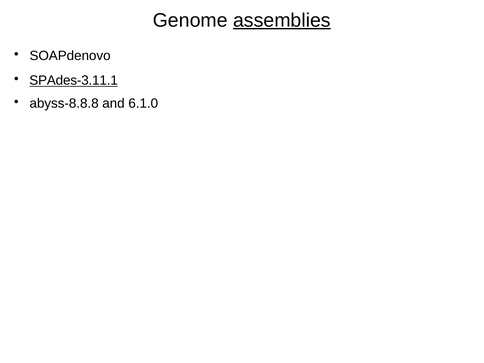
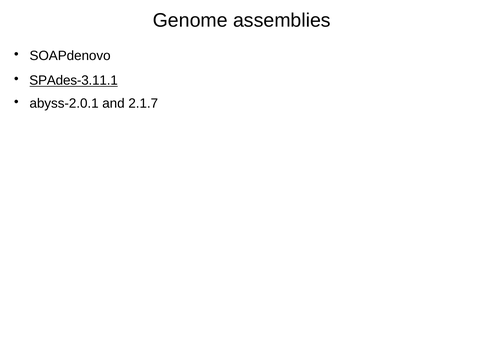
assemblies underline: present -> none
abyss-8.8.8: abyss-8.8.8 -> abyss-2.0.1
6.1.0: 6.1.0 -> 2.1.7
